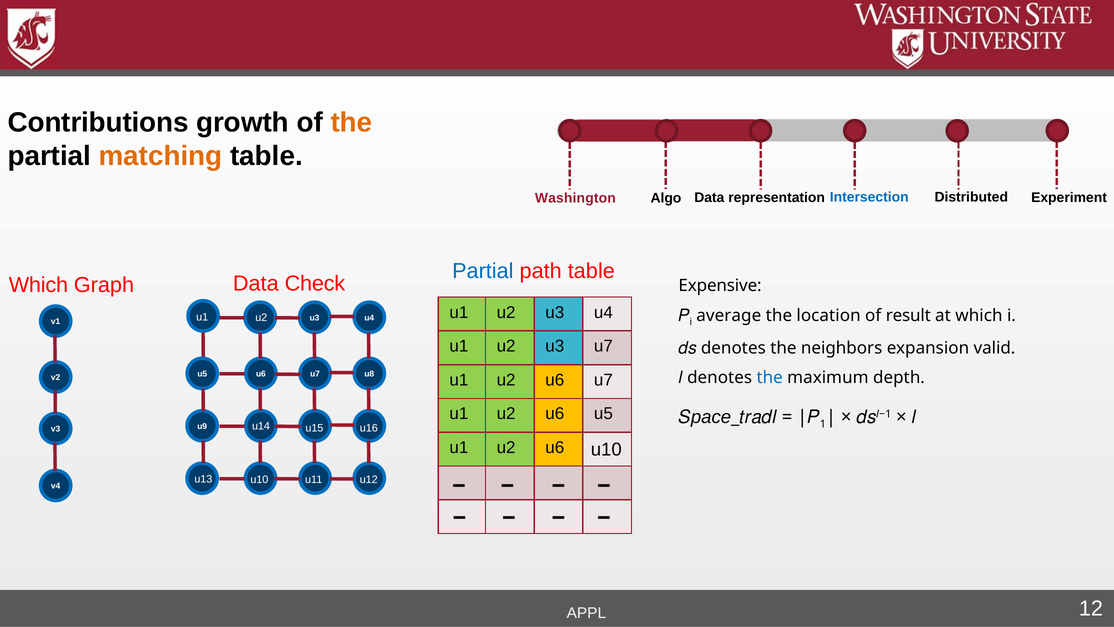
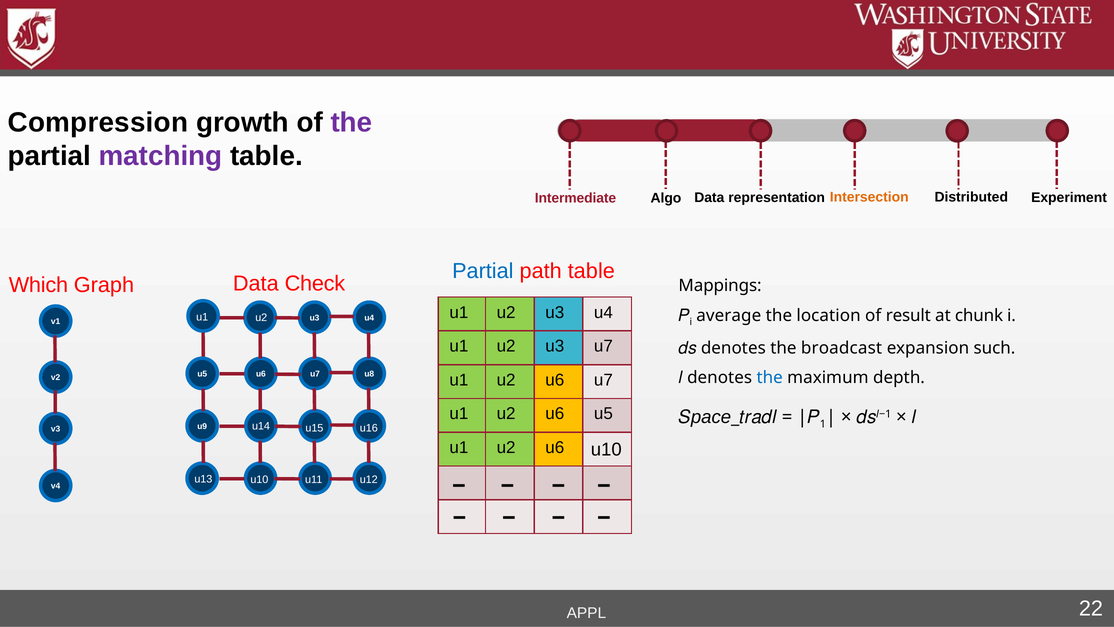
Contributions: Contributions -> Compression
the at (351, 123) colour: orange -> purple
matching colour: orange -> purple
Washington: Washington -> Intermediate
Intersection colour: blue -> orange
Expensive: Expensive -> Mappings
at which: which -> chunk
neighbors: neighbors -> broadcast
valid: valid -> such
12: 12 -> 22
